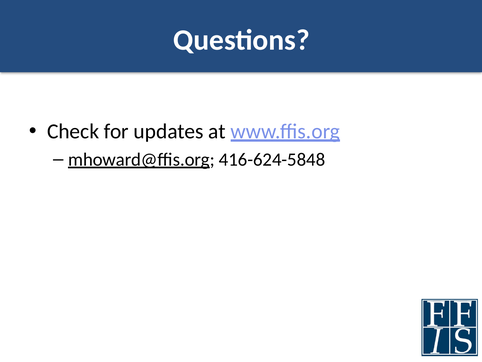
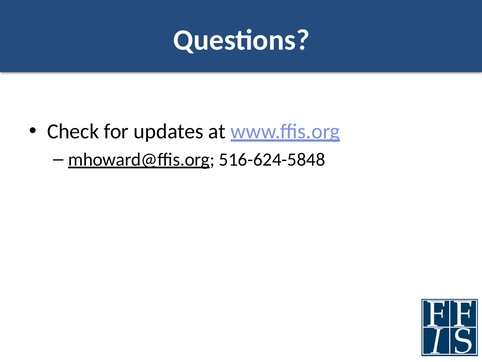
416-624-5848: 416-624-5848 -> 516-624-5848
